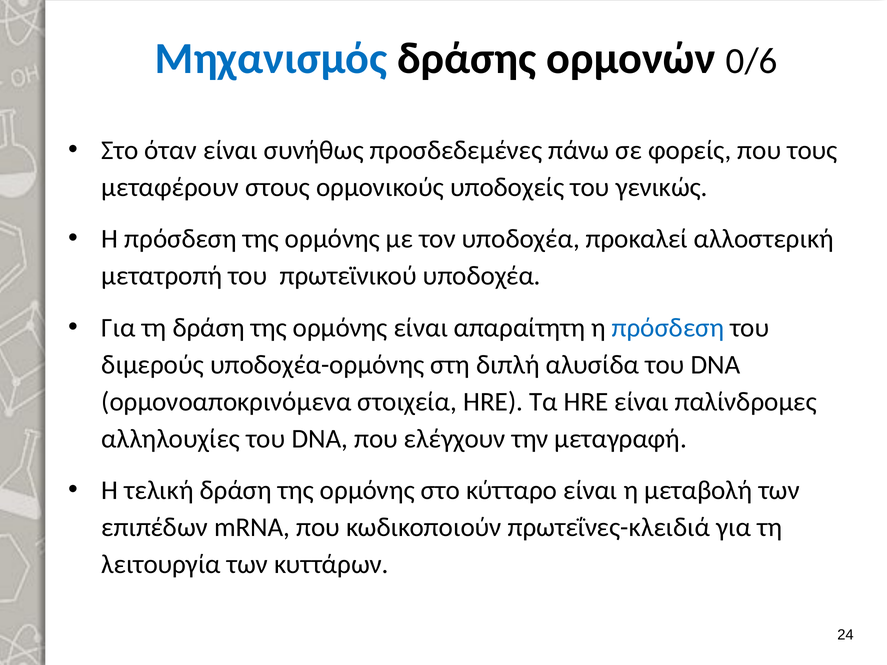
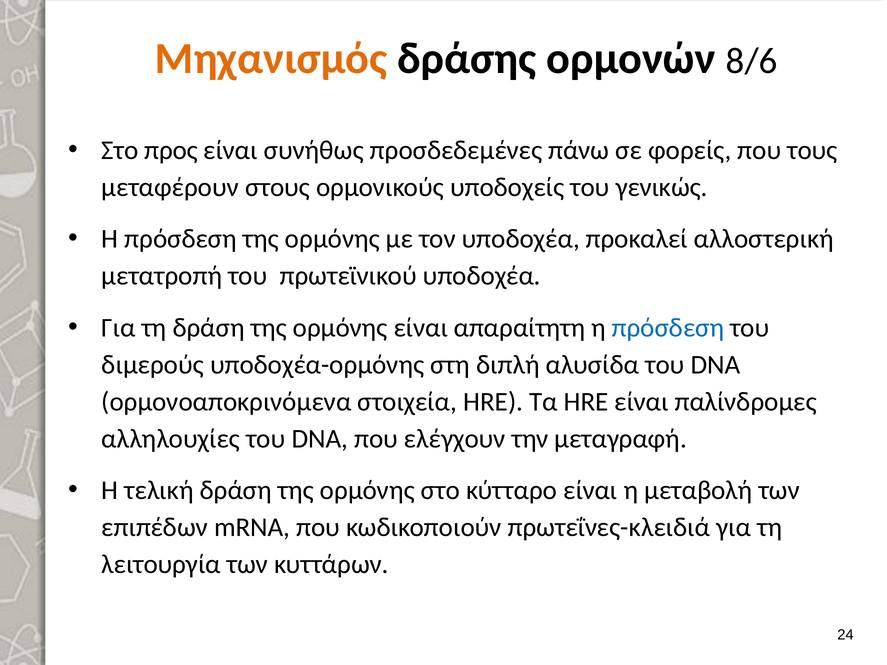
Μηχανισμός colour: blue -> orange
0/6: 0/6 -> 8/6
όταν: όταν -> προς
